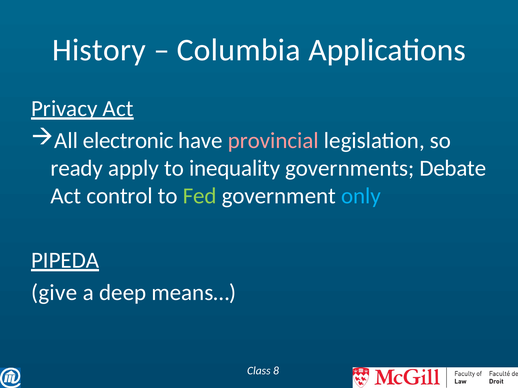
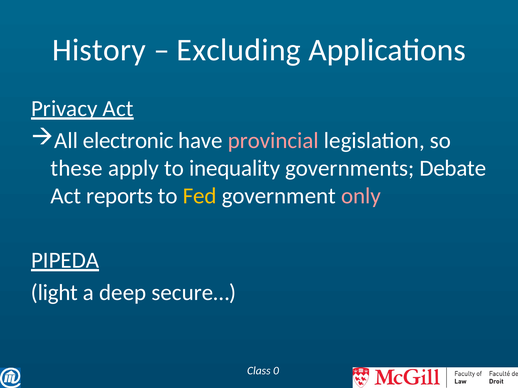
Columbia: Columbia -> Excluding
ready: ready -> these
control: control -> reports
Fed colour: light green -> yellow
only colour: light blue -> pink
give: give -> light
means…: means… -> secure…
8: 8 -> 0
